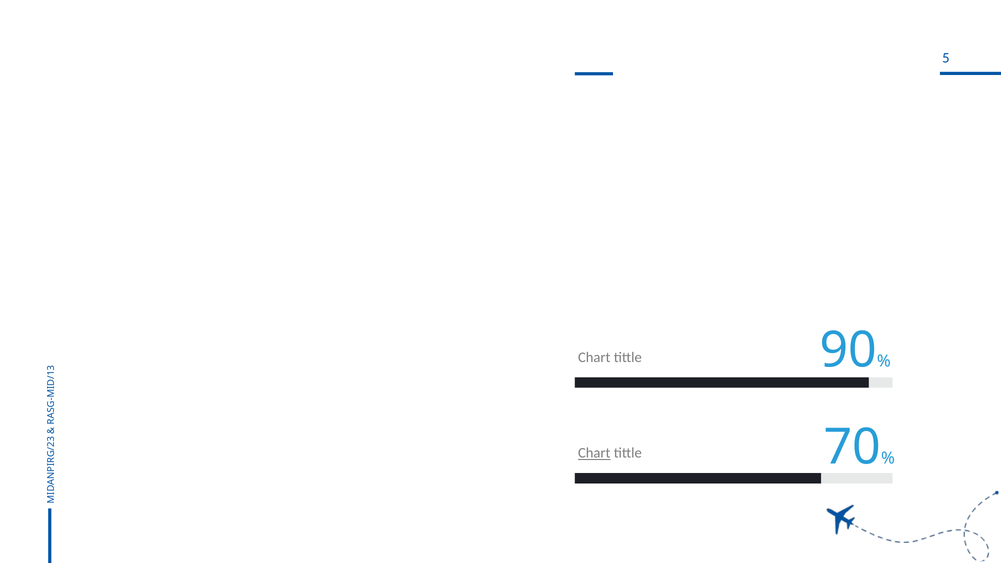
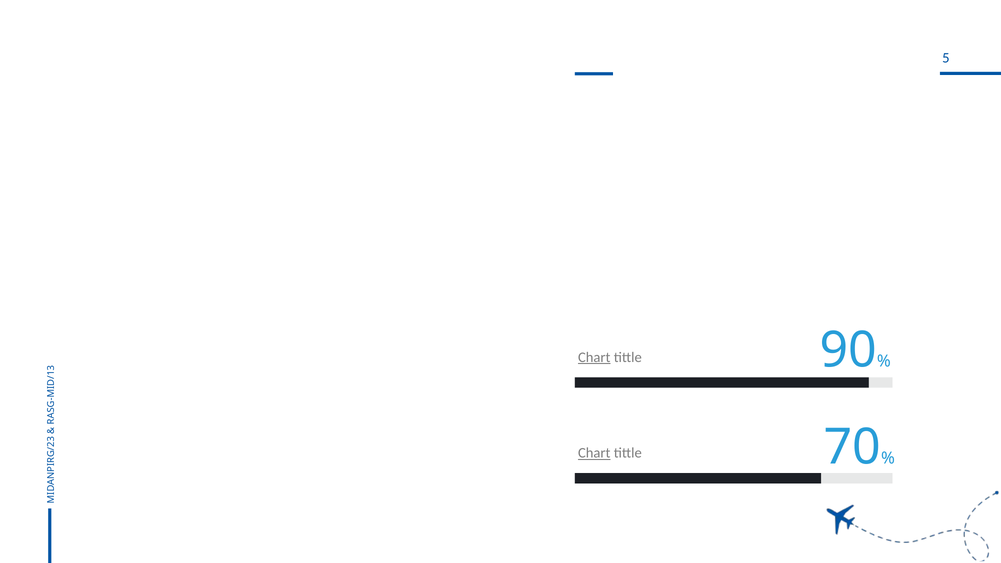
Chart at (594, 357) underline: none -> present
